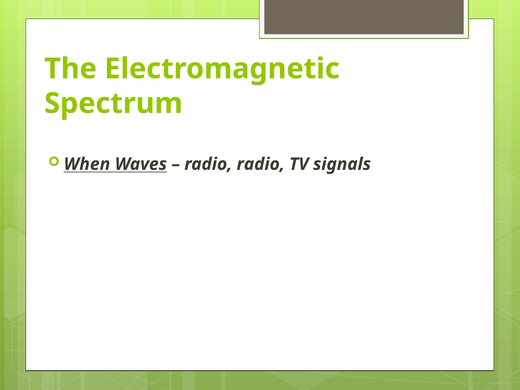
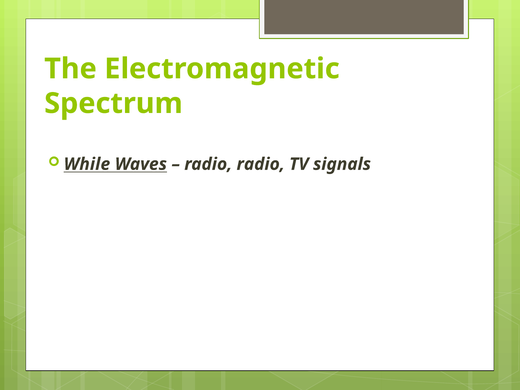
When: When -> While
